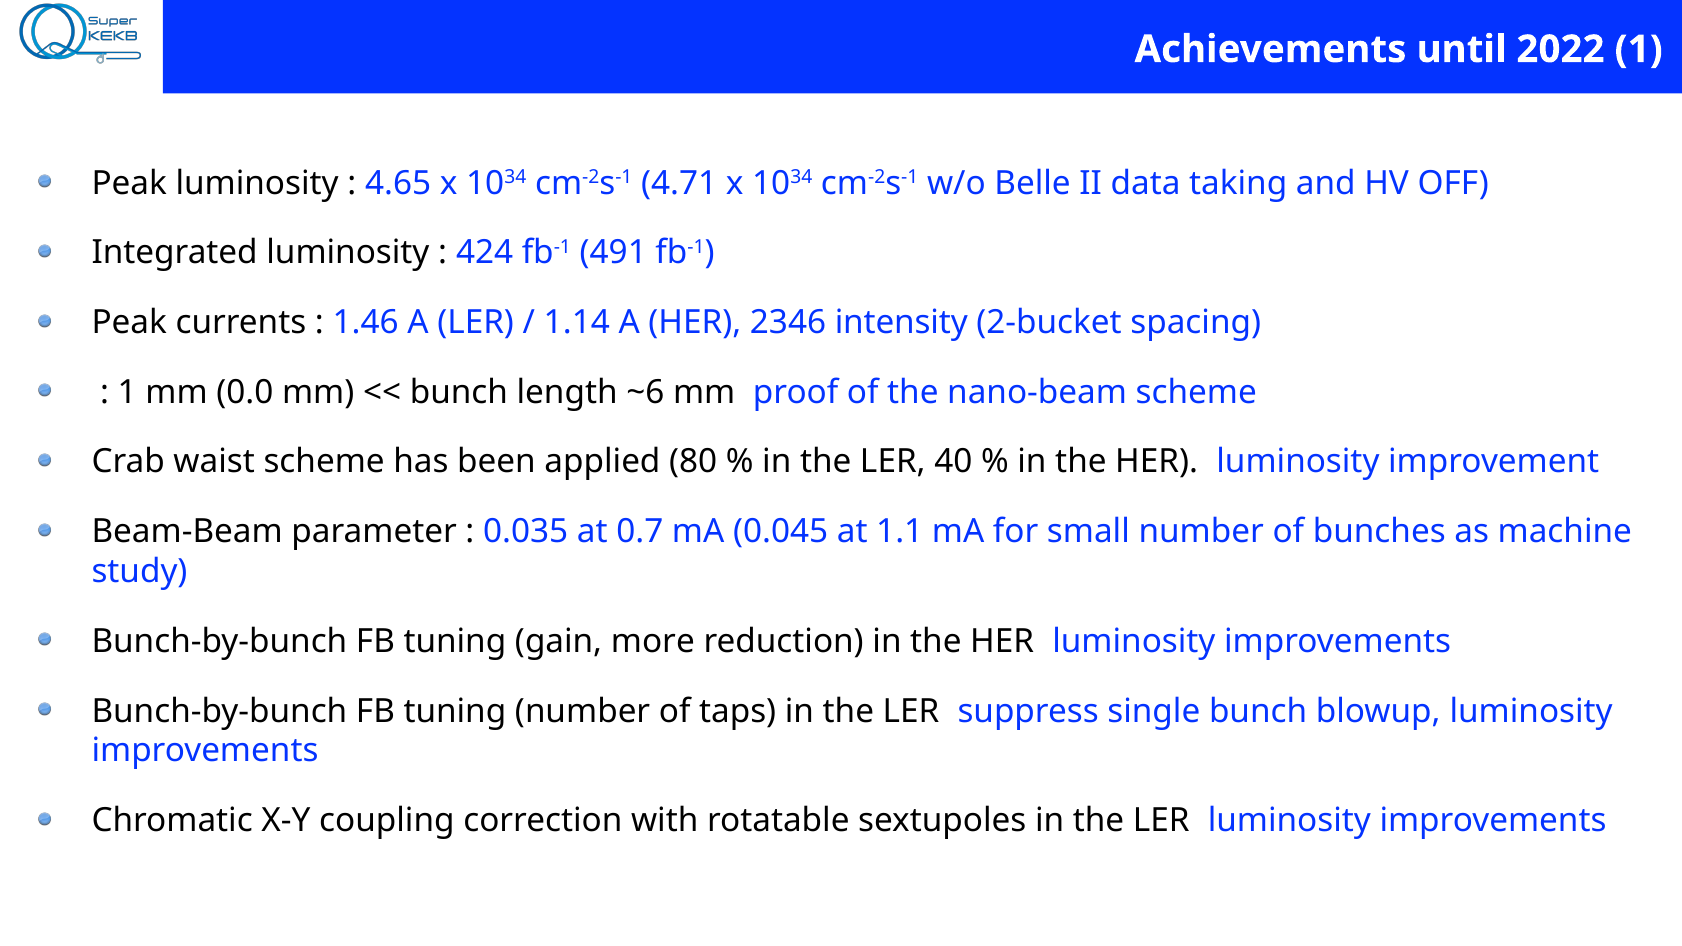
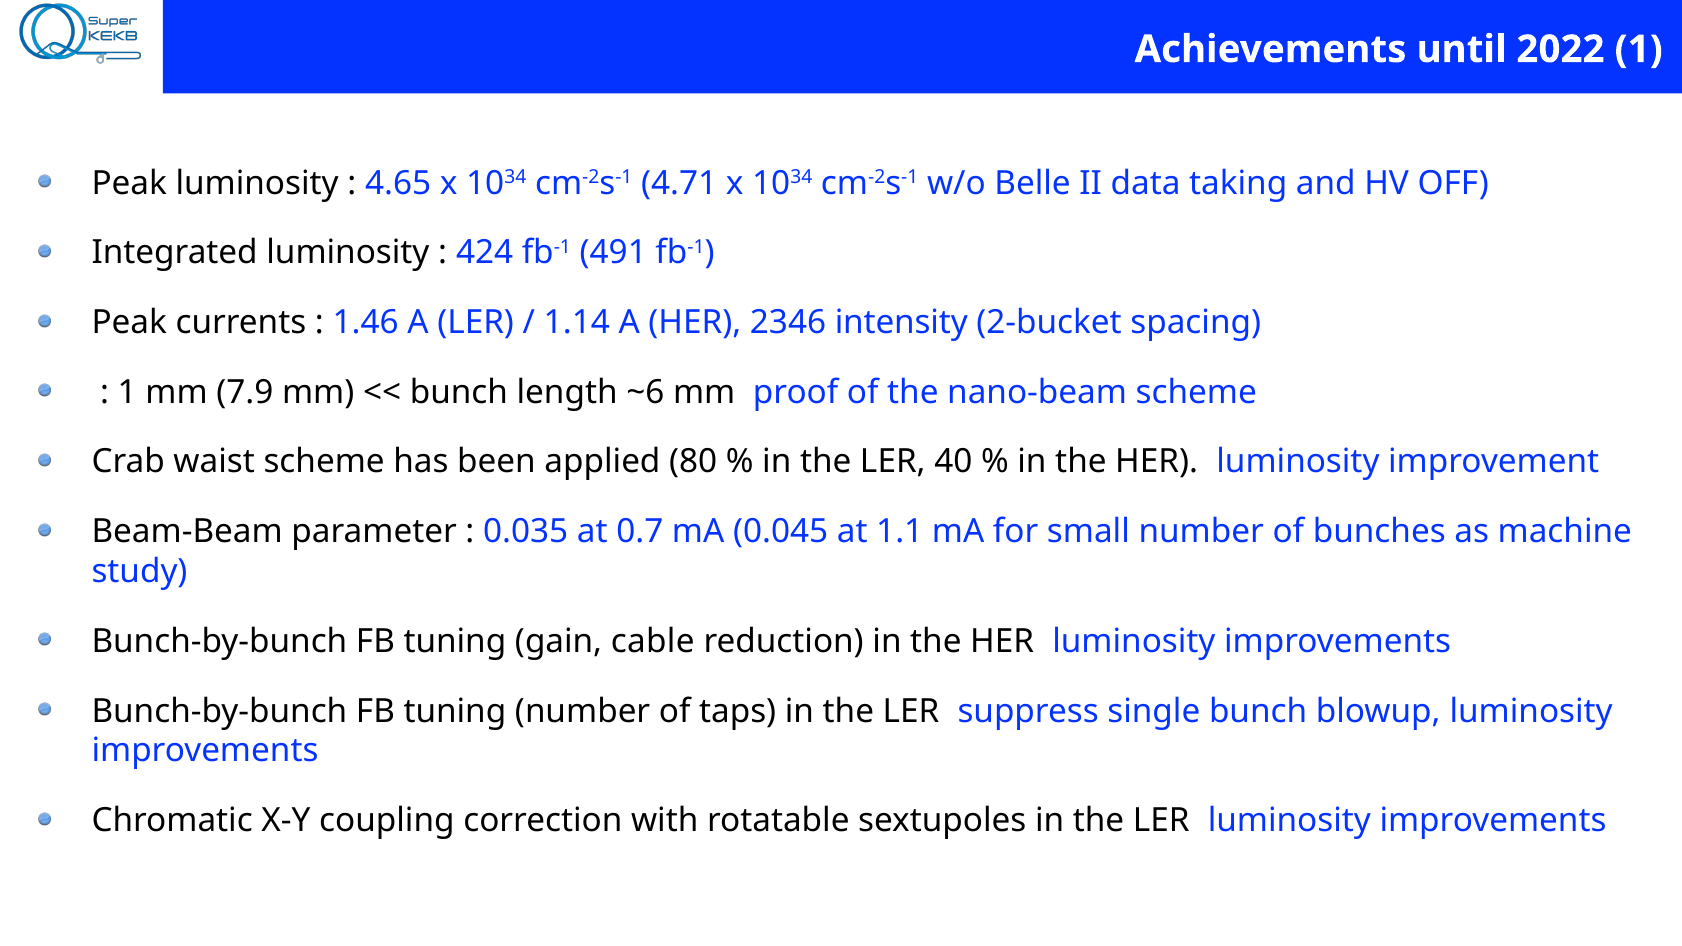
0.0: 0.0 -> 7.9
more: more -> cable
